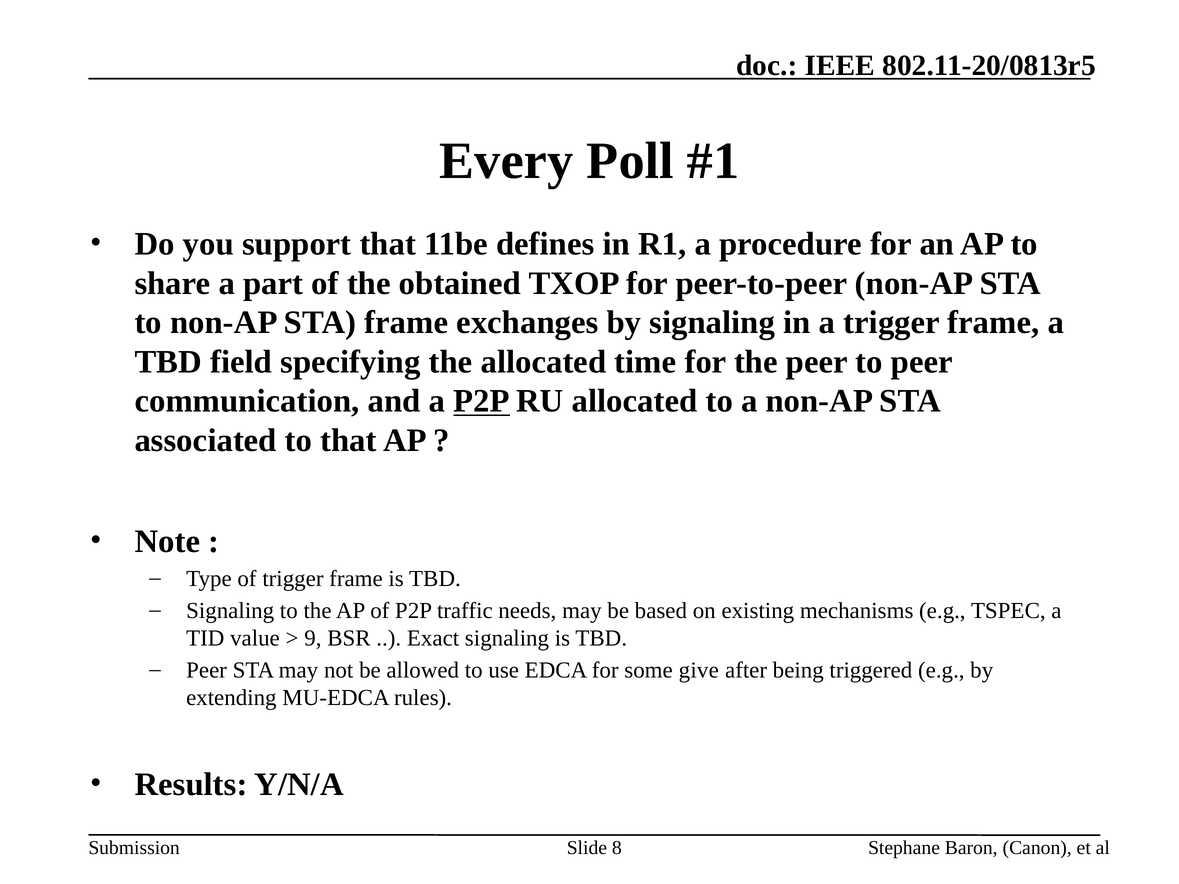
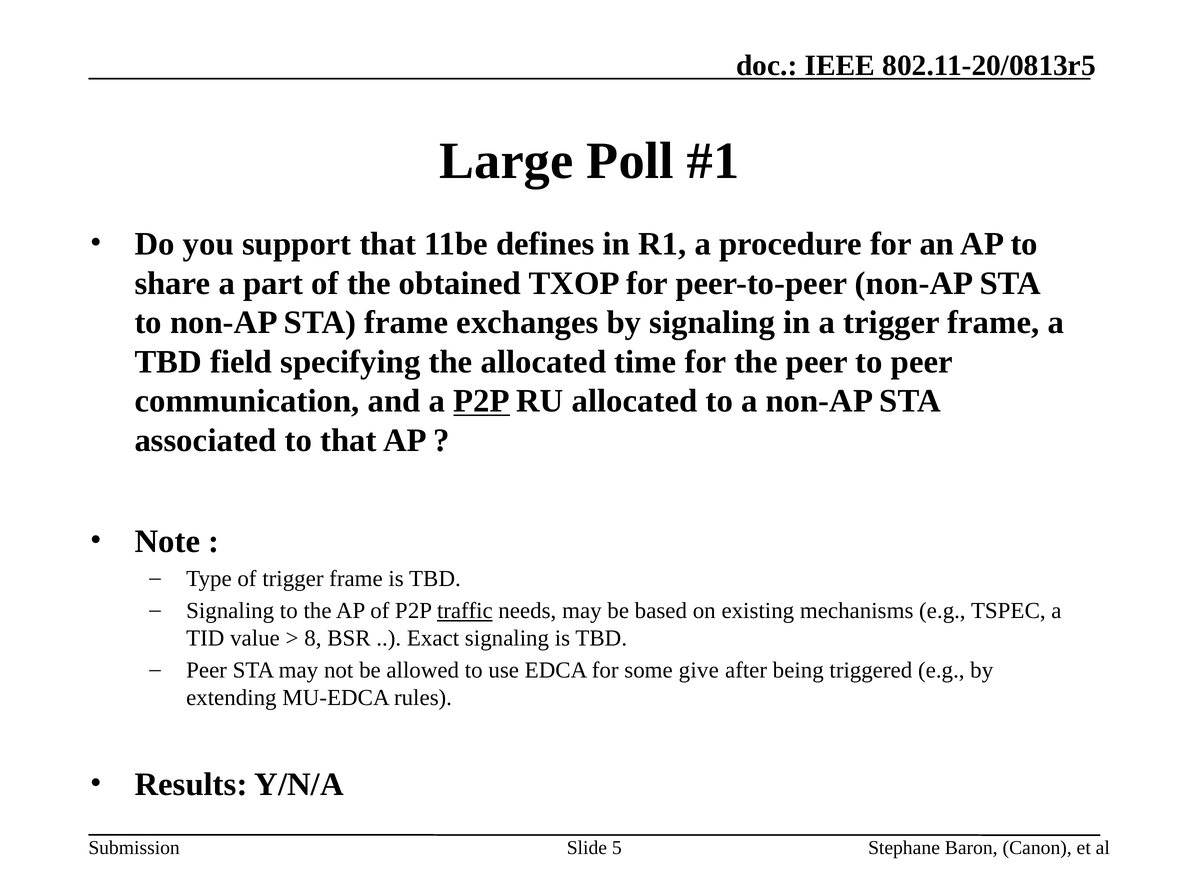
Every: Every -> Large
traffic underline: none -> present
9: 9 -> 8
8: 8 -> 5
